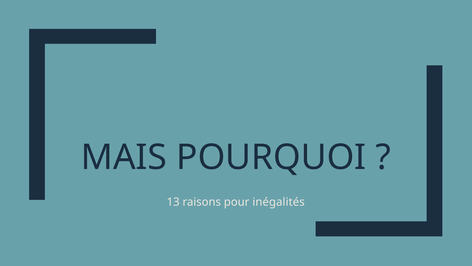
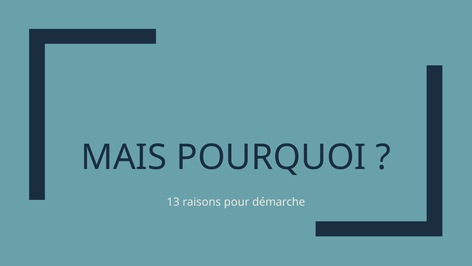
inégalités: inégalités -> démarche
